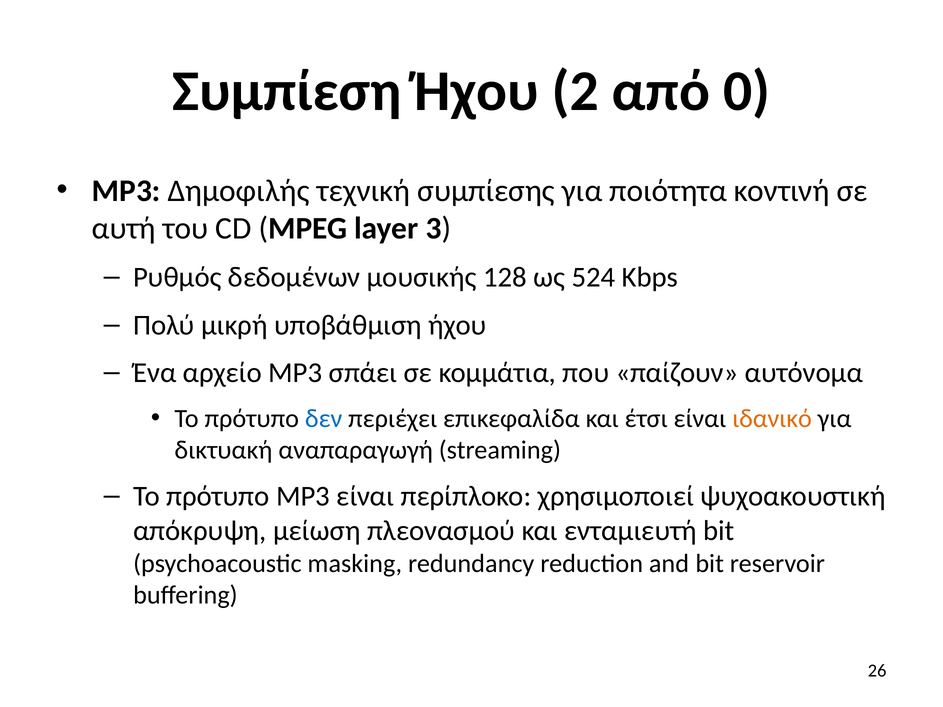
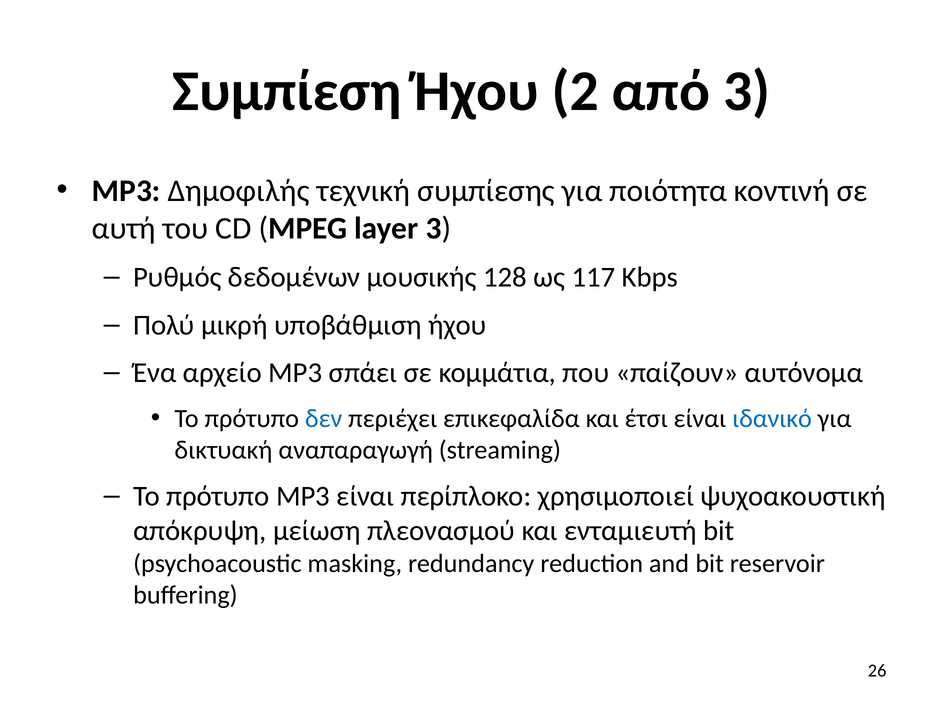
από 0: 0 -> 3
524: 524 -> 117
ιδανικό colour: orange -> blue
